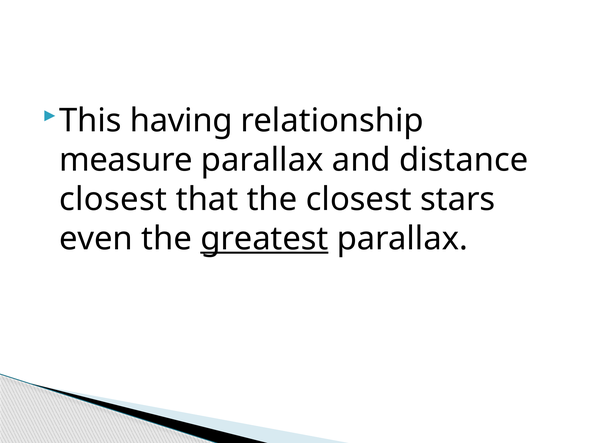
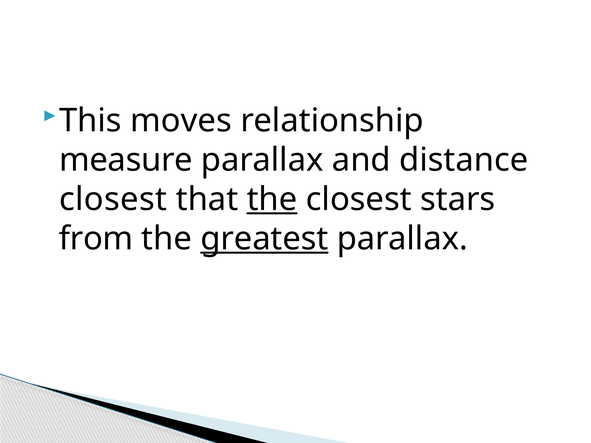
having: having -> moves
the at (272, 199) underline: none -> present
even: even -> from
